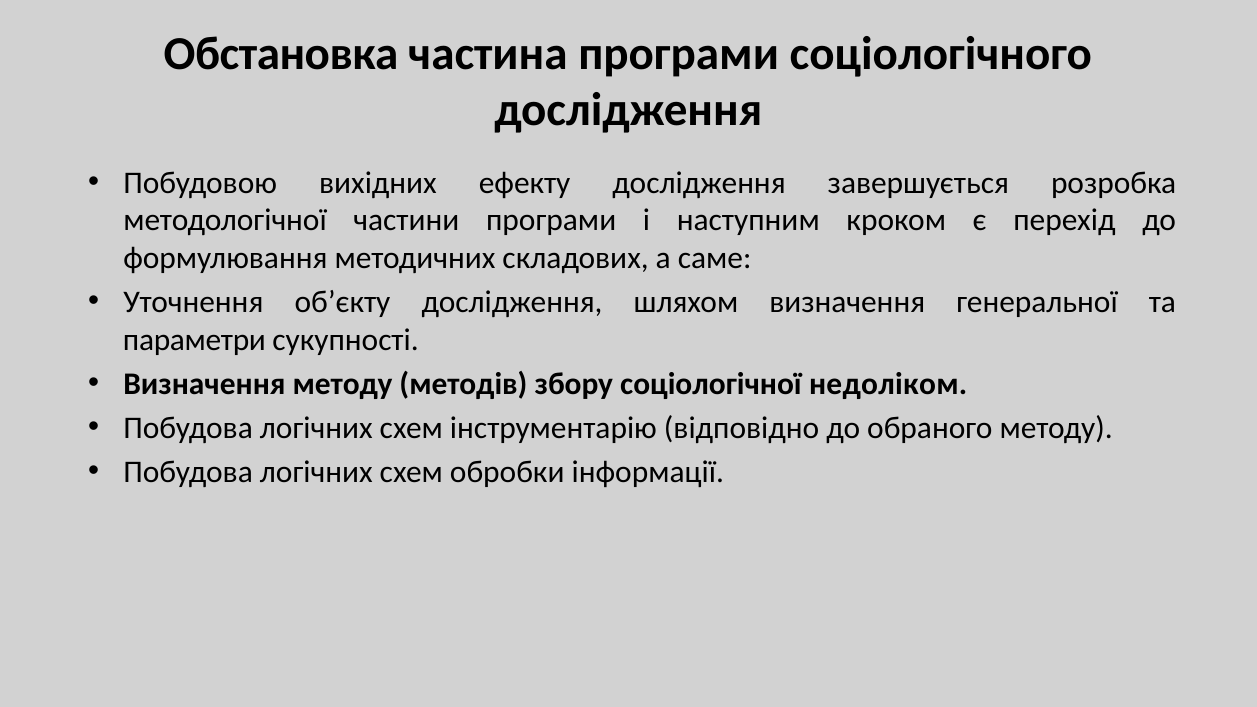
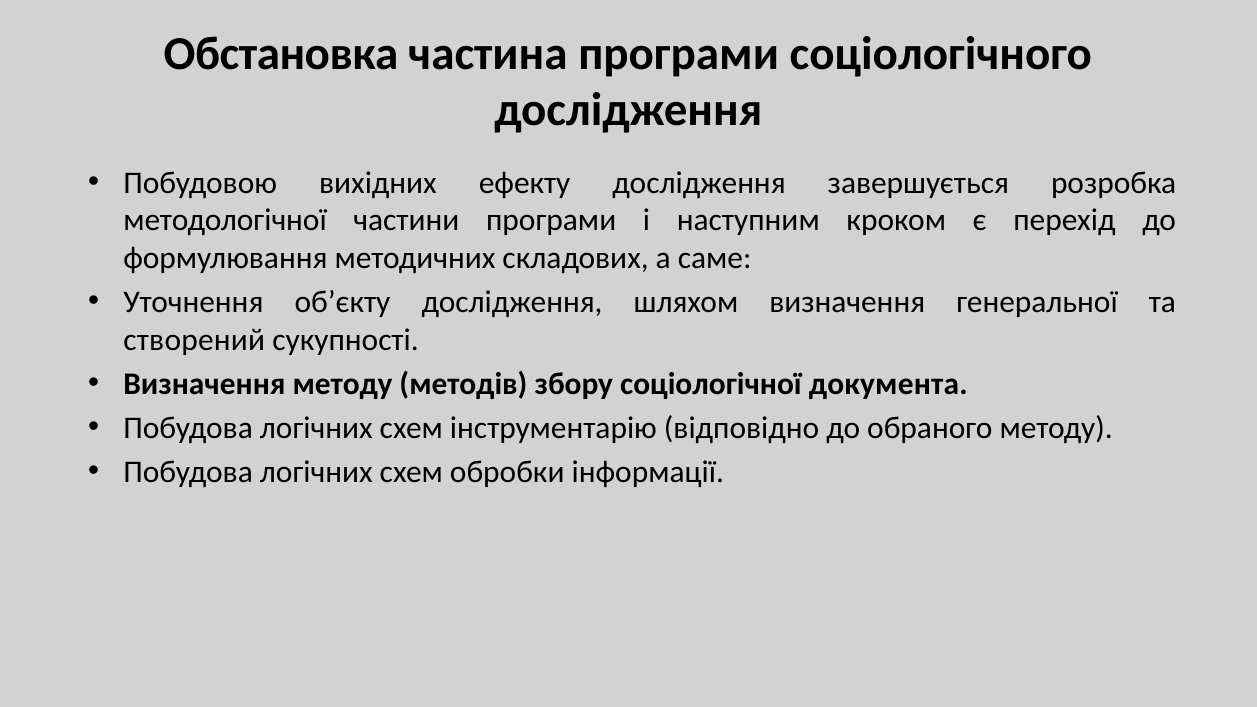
параметри: параметри -> створений
недоліком: недоліком -> документа
